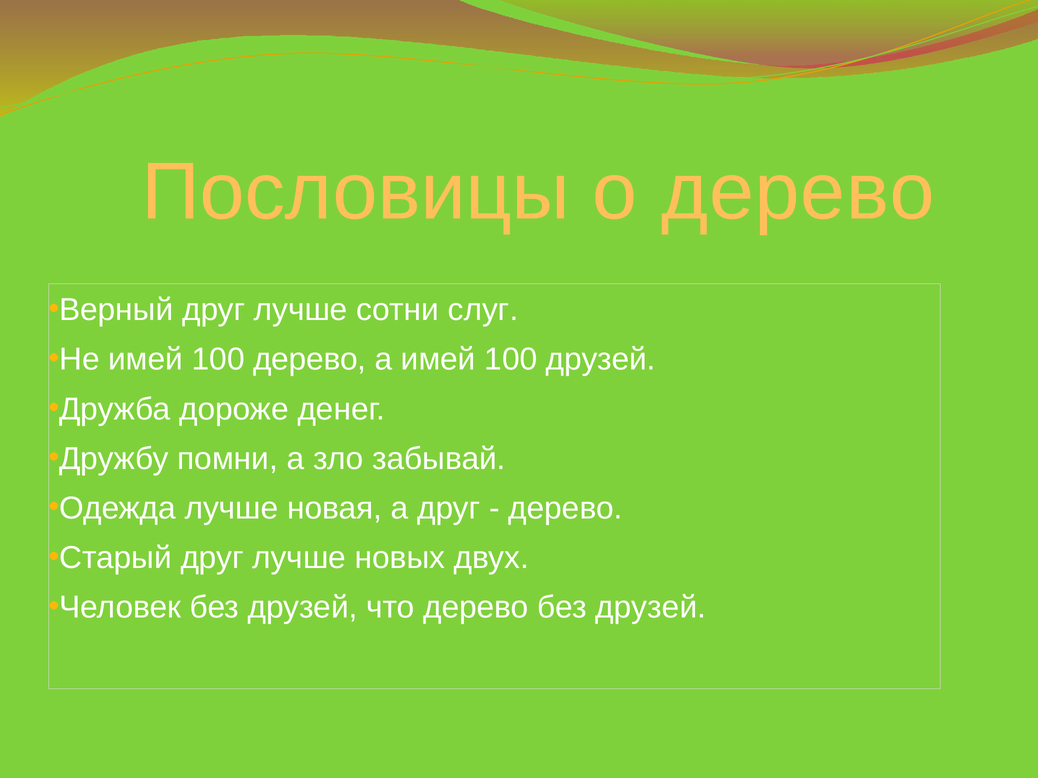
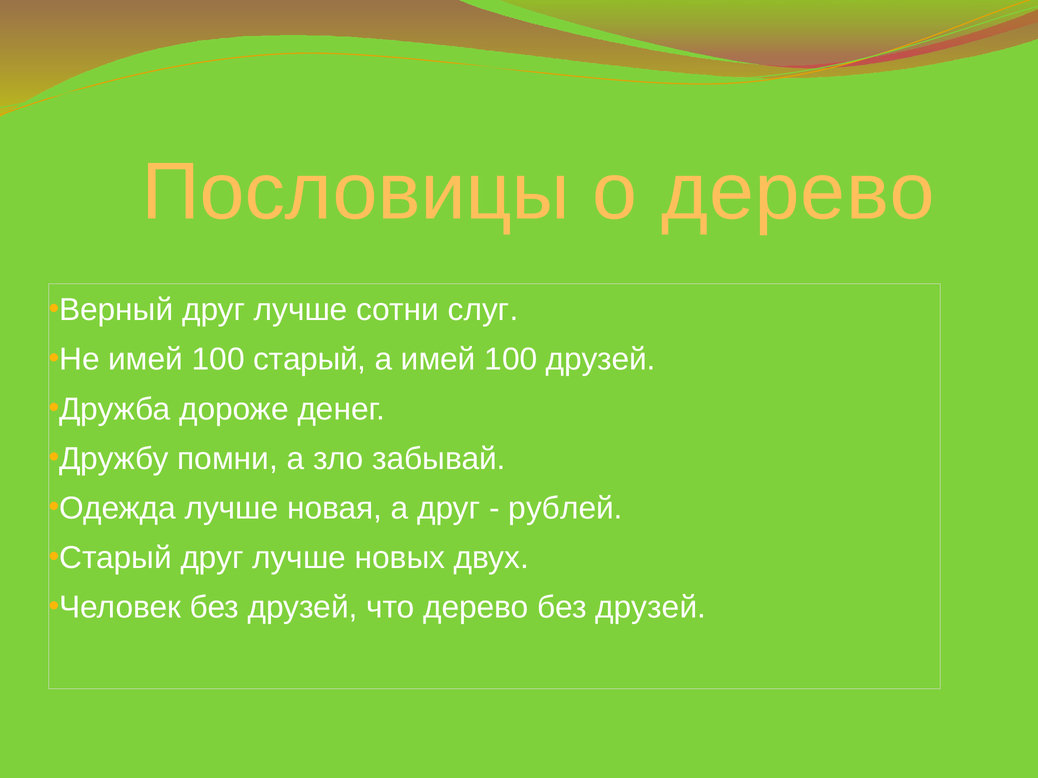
100 дерево: дерево -> старый
дерево at (566, 508): дерево -> рублей
